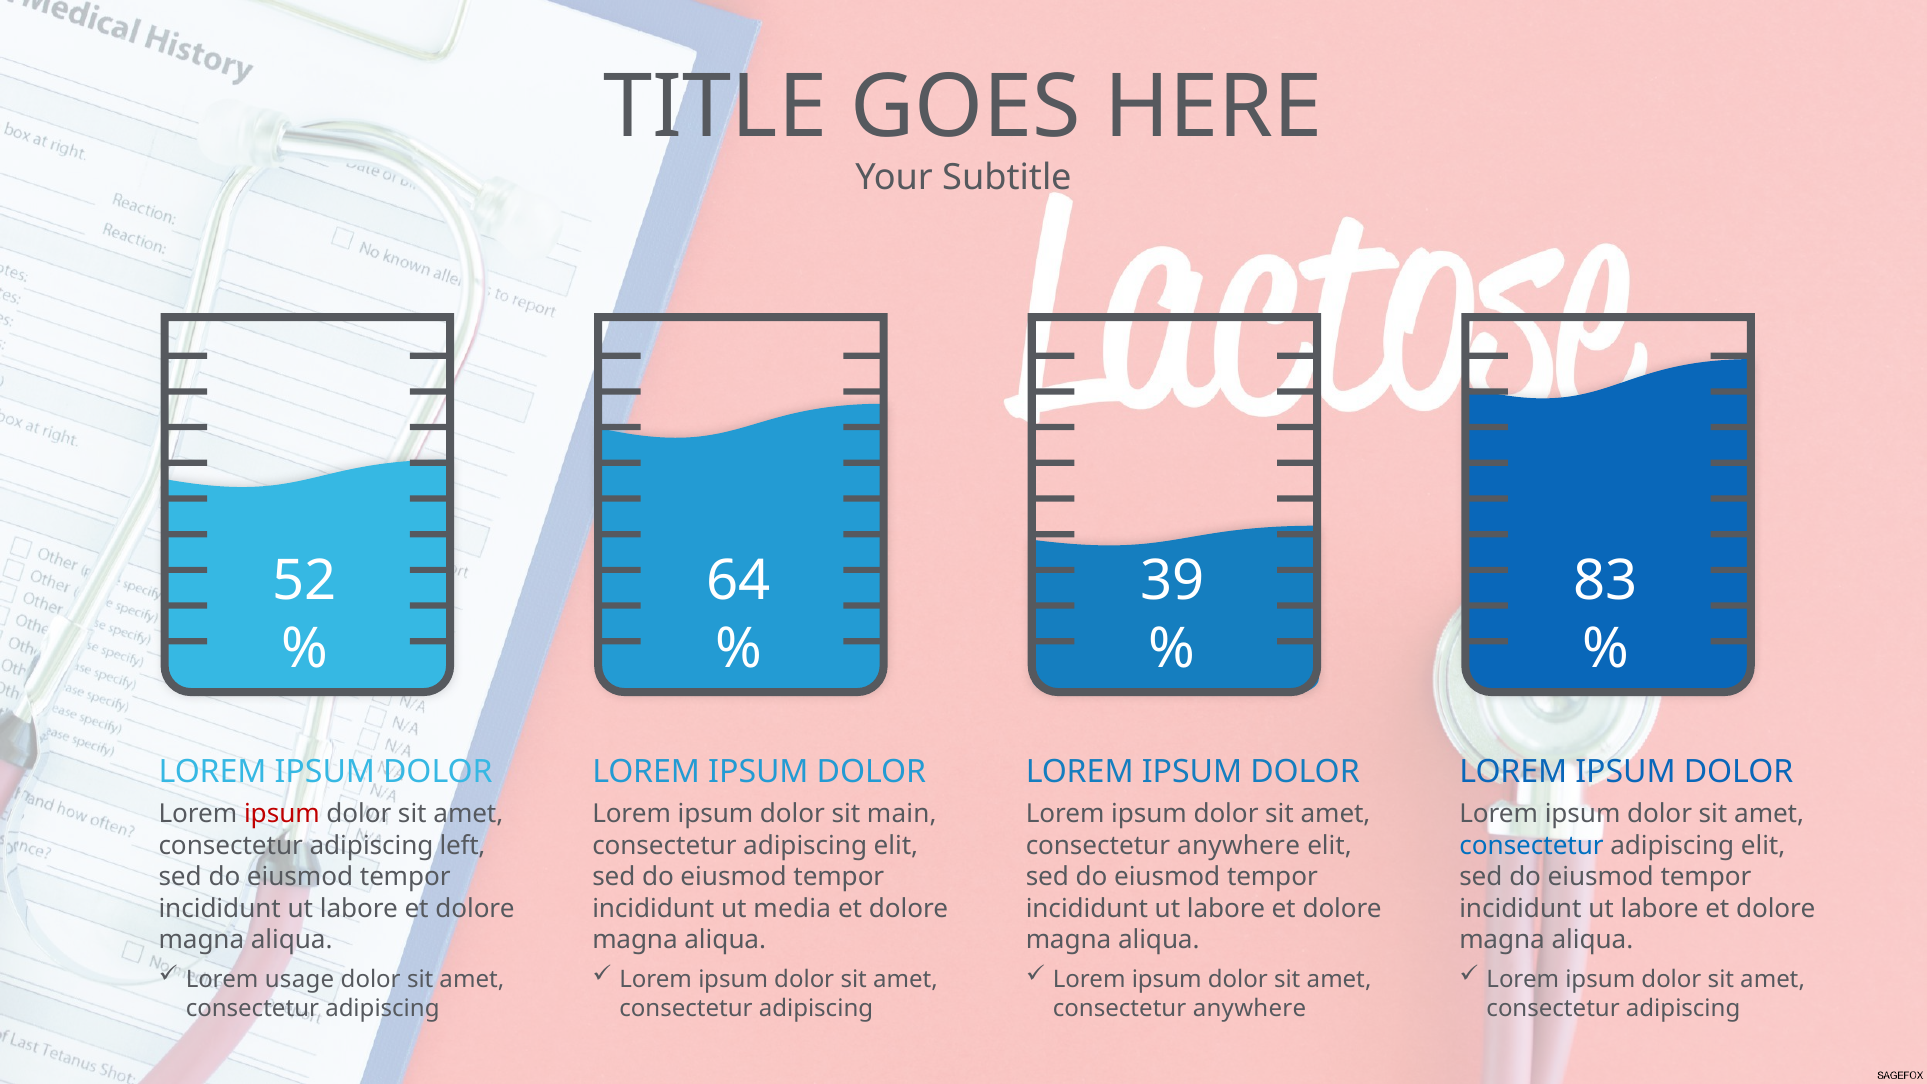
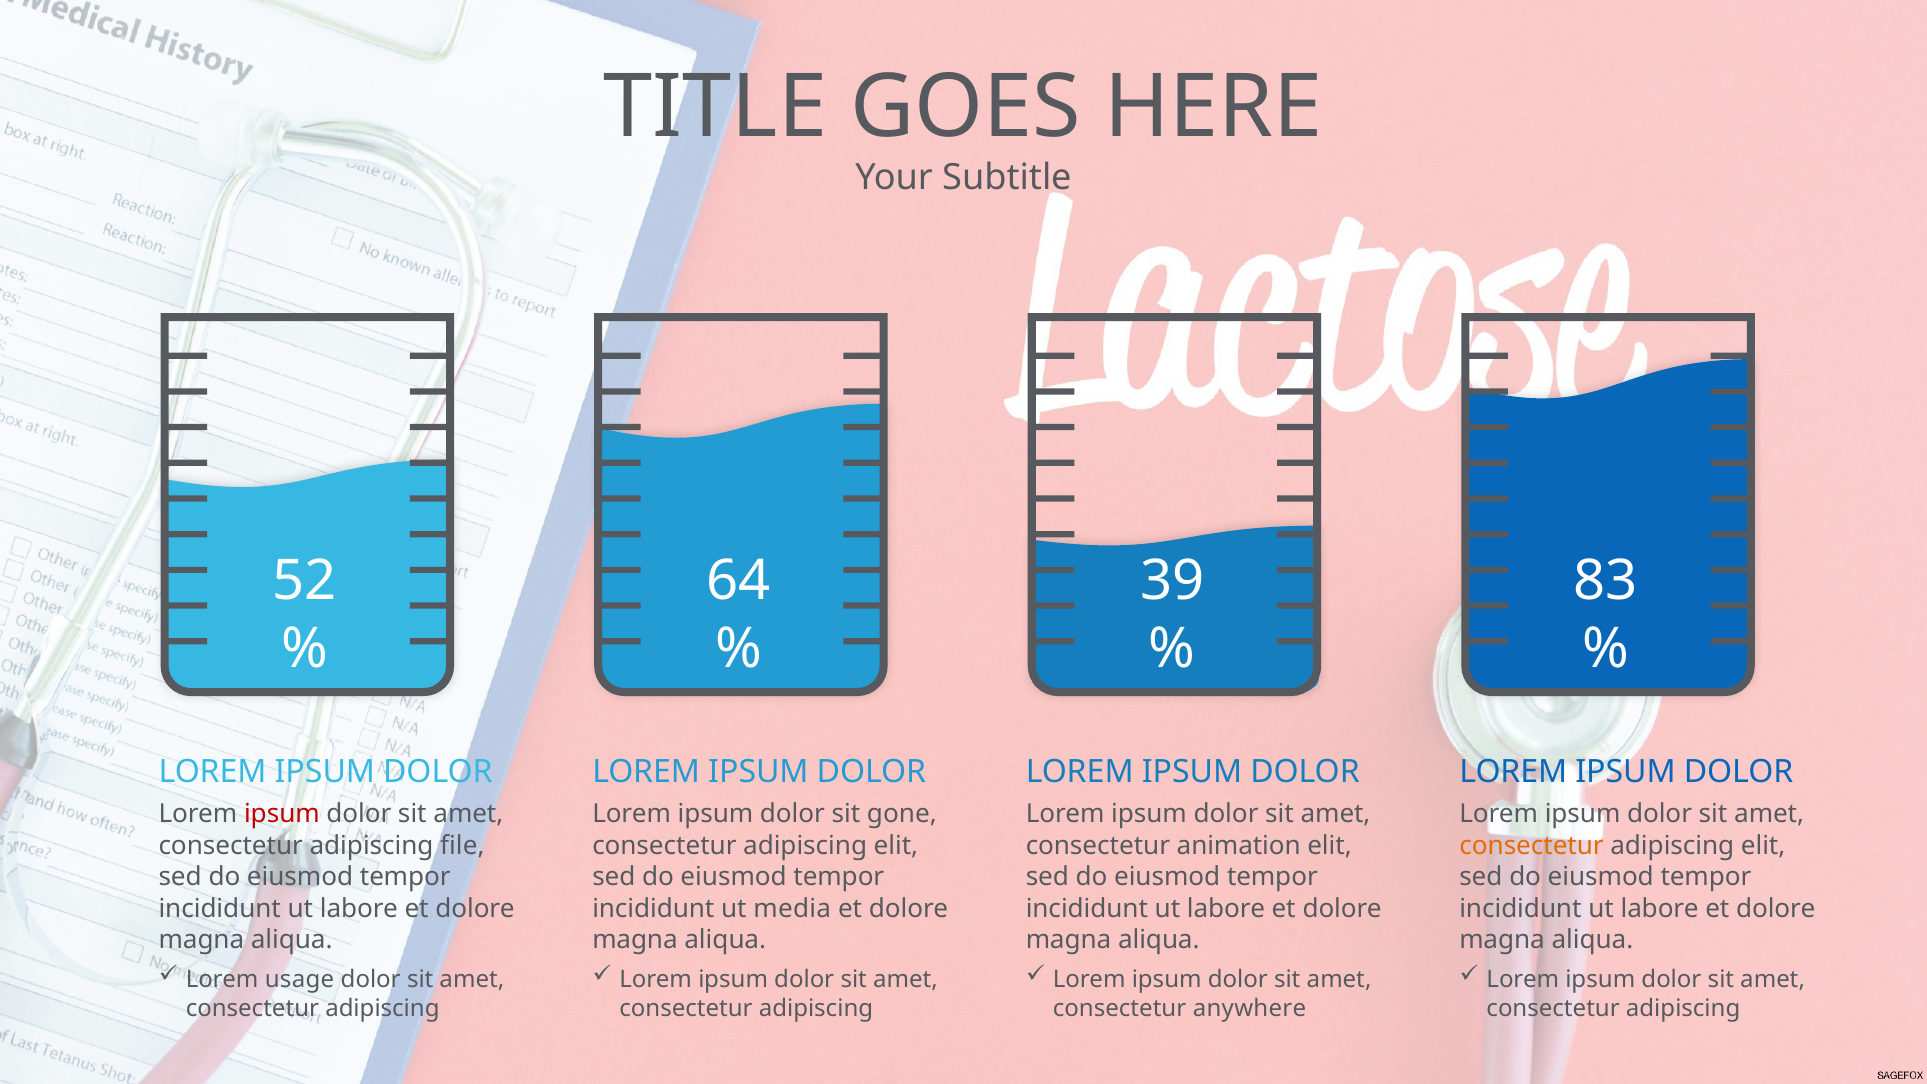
main: main -> gone
left: left -> file
anywhere at (1239, 846): anywhere -> animation
consectetur at (1532, 846) colour: blue -> orange
